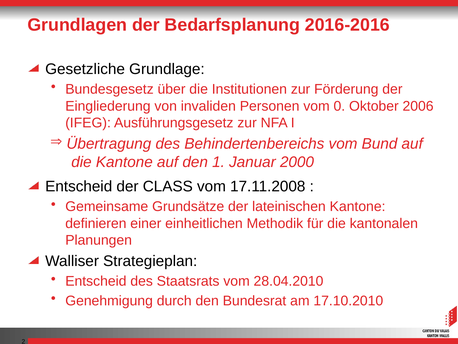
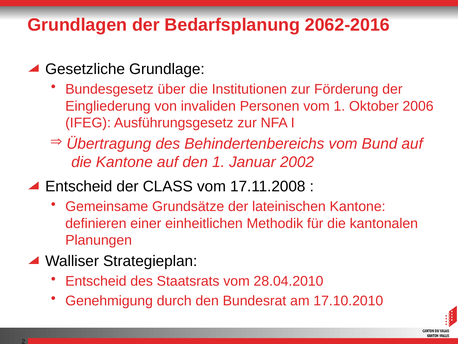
2016-2016: 2016-2016 -> 2062-2016
vom 0: 0 -> 1
2000: 2000 -> 2002
